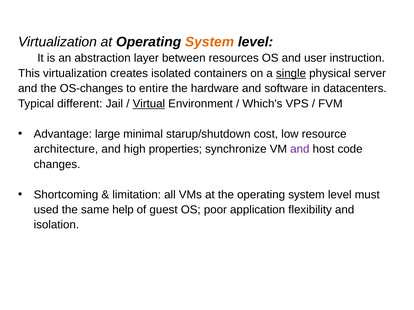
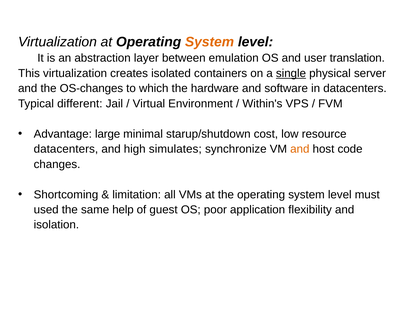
resources: resources -> emulation
instruction: instruction -> translation
entire: entire -> which
Virtual underline: present -> none
Which's: Which's -> Within's
architecture at (66, 149): architecture -> datacenters
properties: properties -> simulates
and at (300, 149) colour: purple -> orange
